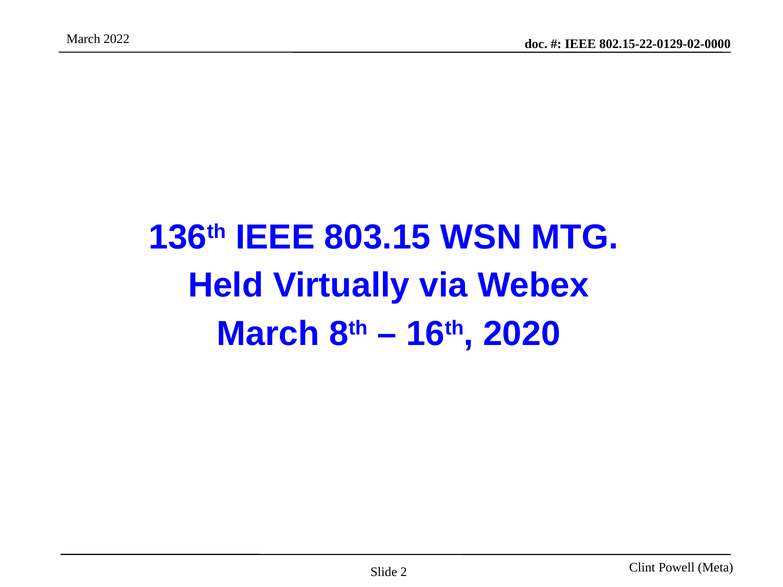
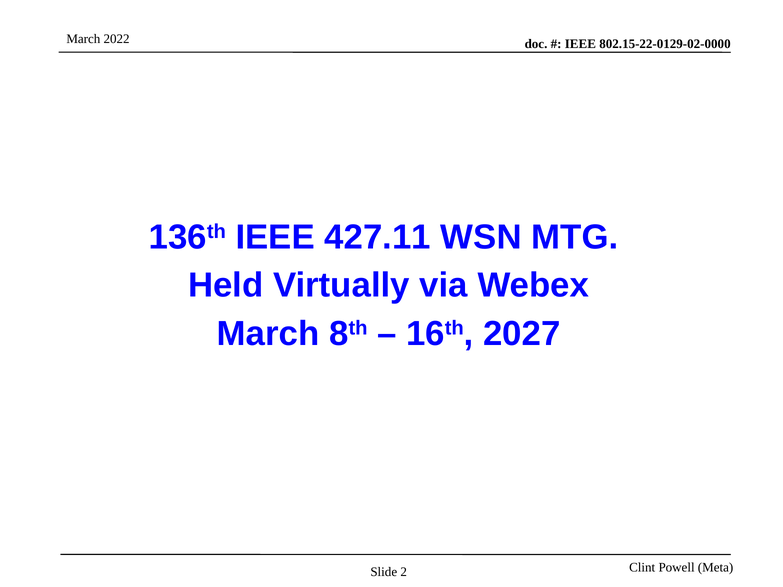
803.15: 803.15 -> 427.11
2020: 2020 -> 2027
